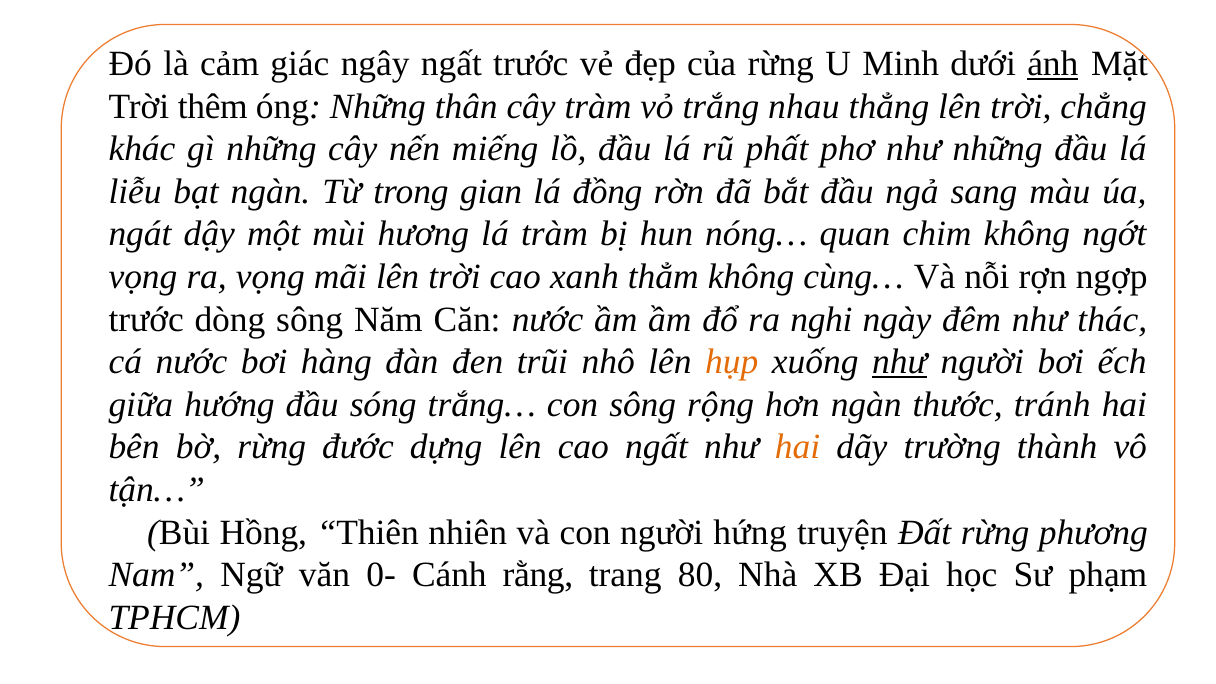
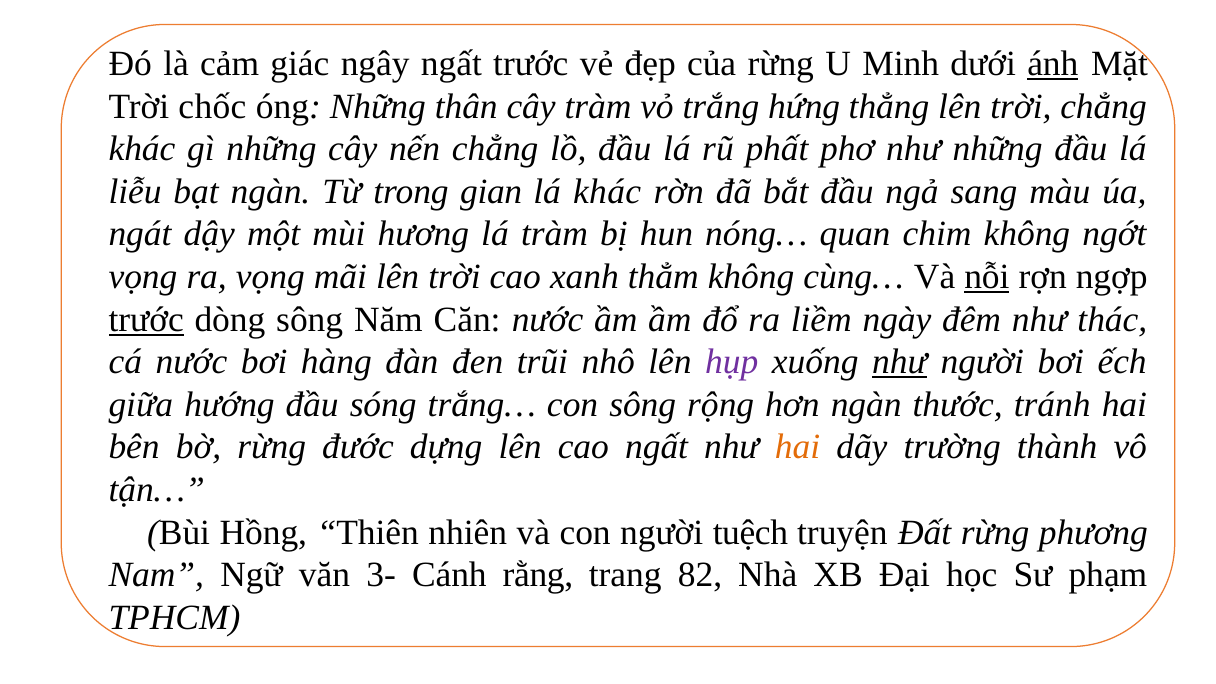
thêm: thêm -> chốc
nhau: nhau -> hứng
nến miếng: miếng -> chẳng
lá đồng: đồng -> khác
nỗi underline: none -> present
trước at (146, 319) underline: none -> present
nghi: nghi -> liềm
hụp colour: orange -> purple
hứng: hứng -> tuệch
0-: 0- -> 3-
80: 80 -> 82
